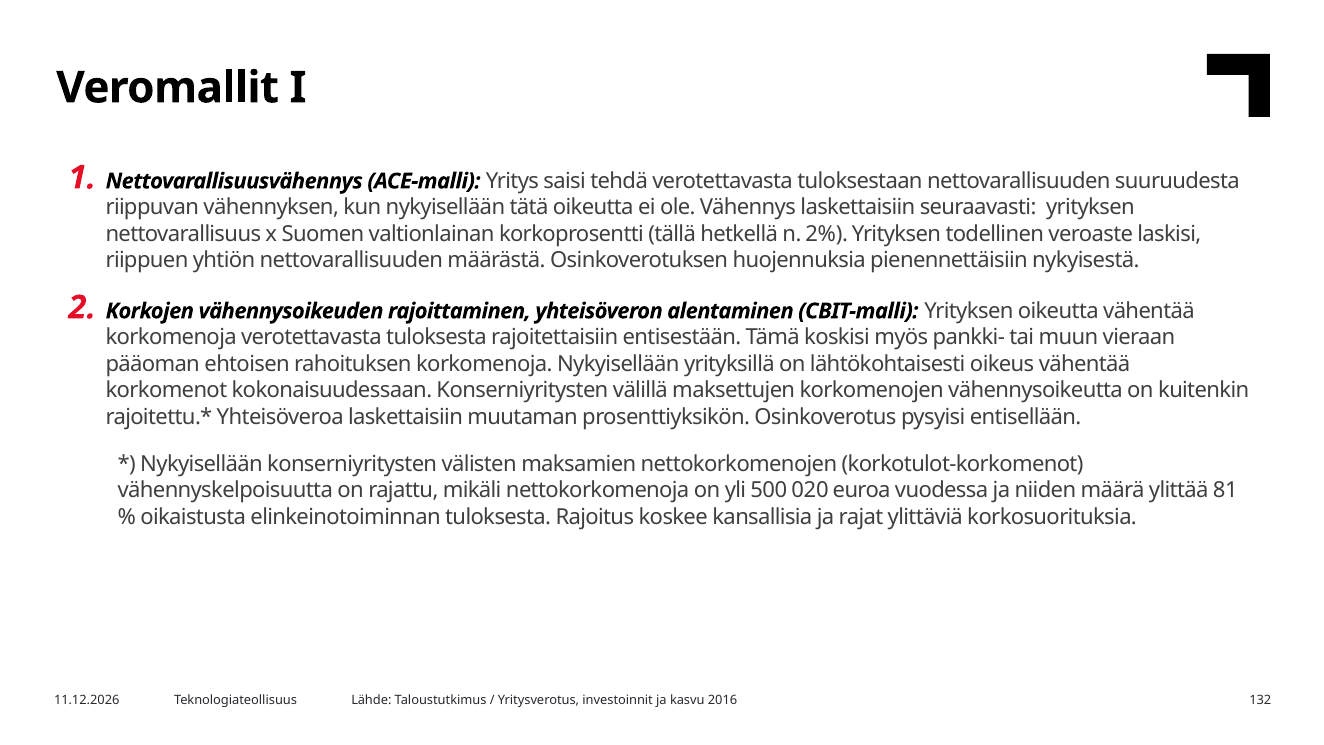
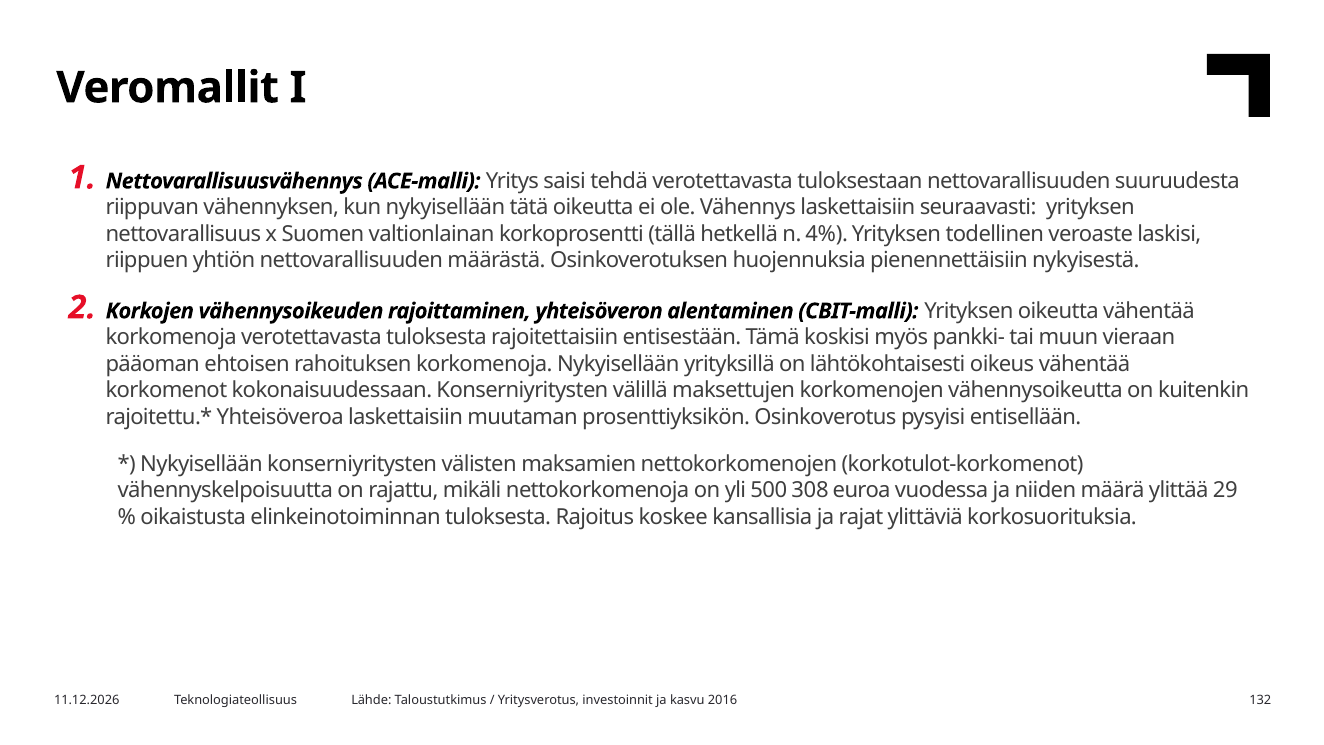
2%: 2% -> 4%
020: 020 -> 308
81: 81 -> 29
